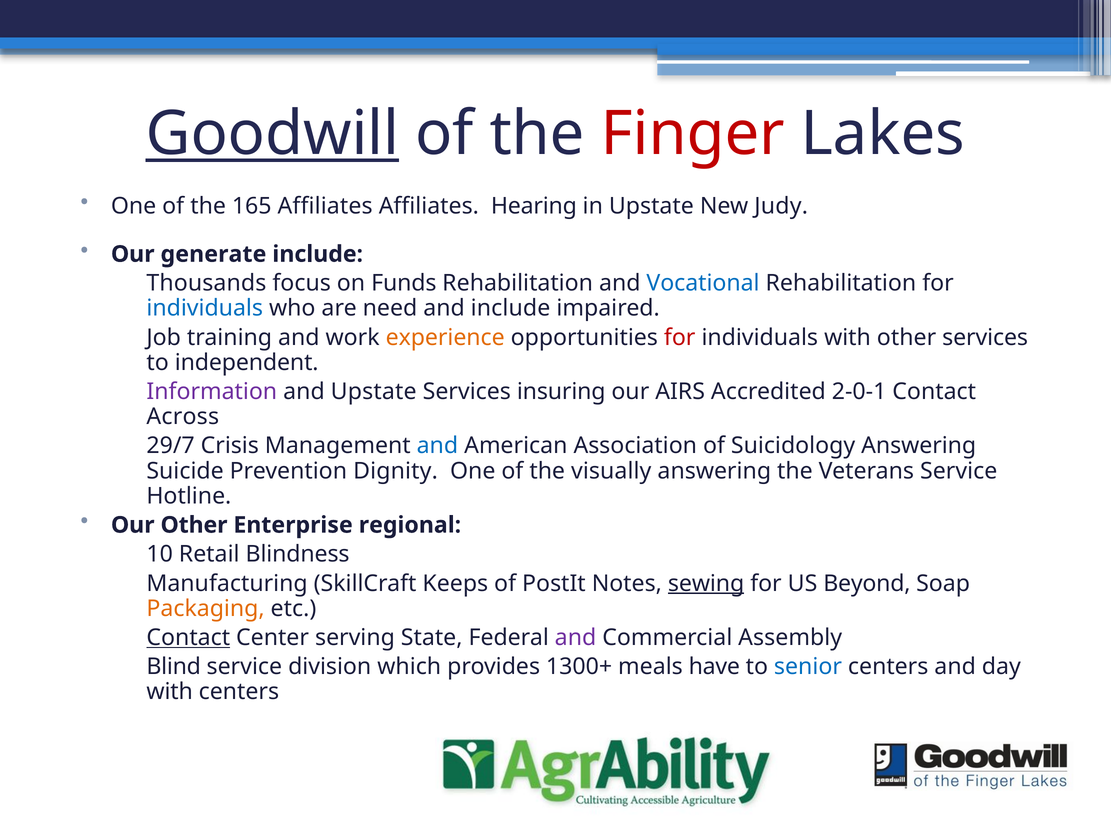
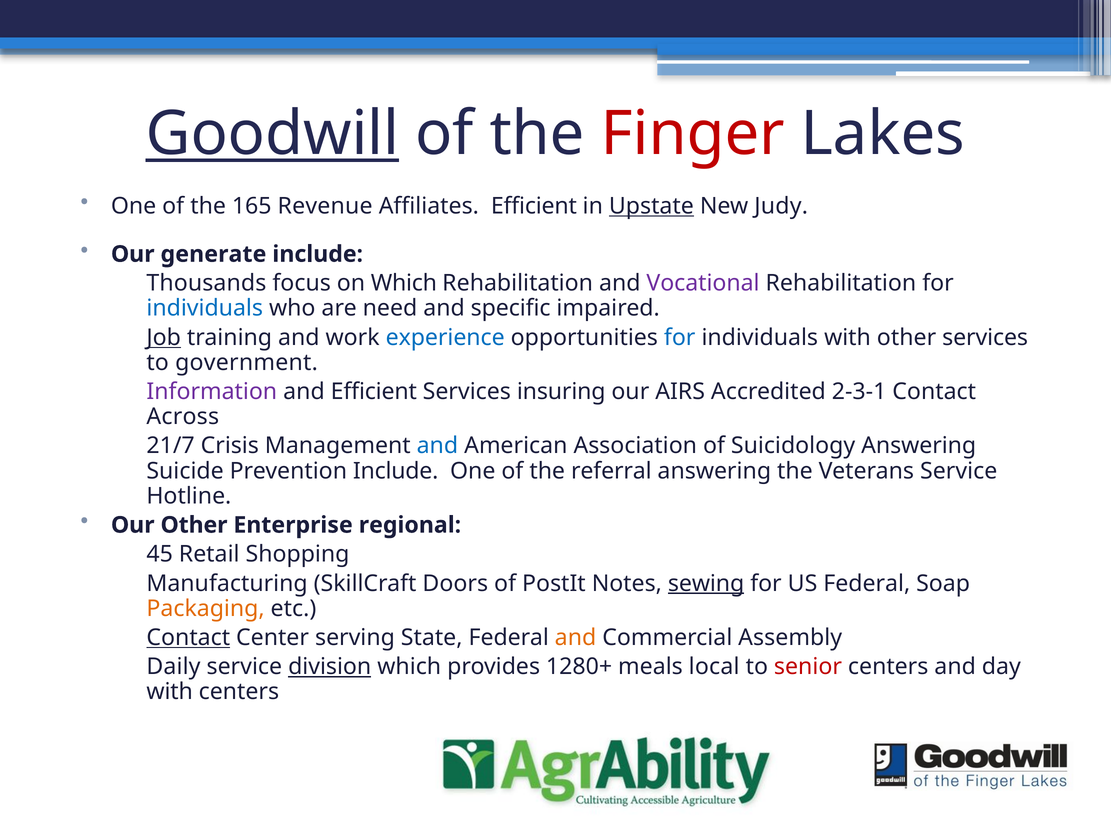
165 Affiliates: Affiliates -> Revenue
Affiliates Hearing: Hearing -> Efficient
Upstate at (651, 206) underline: none -> present
on Funds: Funds -> Which
Vocational colour: blue -> purple
and include: include -> specific
Job underline: none -> present
experience colour: orange -> blue
for at (680, 338) colour: red -> blue
independent: independent -> government
and Upstate: Upstate -> Efficient
2-0-1: 2-0-1 -> 2-3-1
29/7: 29/7 -> 21/7
Prevention Dignity: Dignity -> Include
visually: visually -> referral
10: 10 -> 45
Blindness: Blindness -> Shopping
Keeps: Keeps -> Doors
US Beyond: Beyond -> Federal
and at (576, 638) colour: purple -> orange
Blind: Blind -> Daily
division underline: none -> present
1300+: 1300+ -> 1280+
have: have -> local
senior colour: blue -> red
